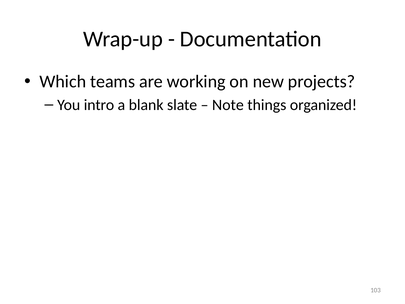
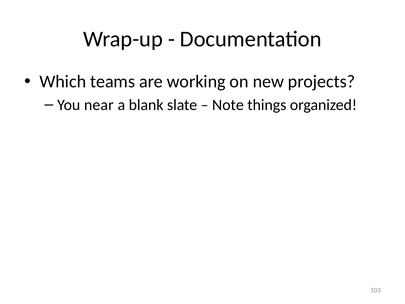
intro: intro -> near
